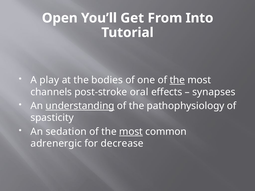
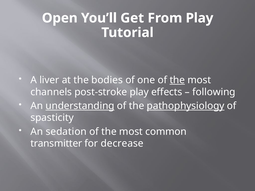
From Into: Into -> Play
play: play -> liver
post-stroke oral: oral -> play
synapses: synapses -> following
pathophysiology underline: none -> present
most at (131, 132) underline: present -> none
adrenergic: adrenergic -> transmitter
